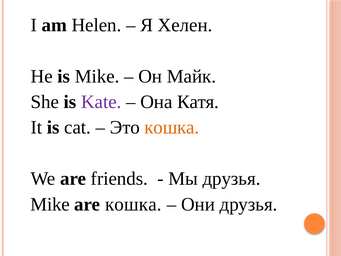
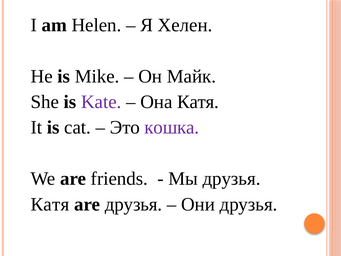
кошка at (172, 127) colour: orange -> purple
Mike at (50, 204): Mike -> Катя
are кошка: кошка -> друзья
